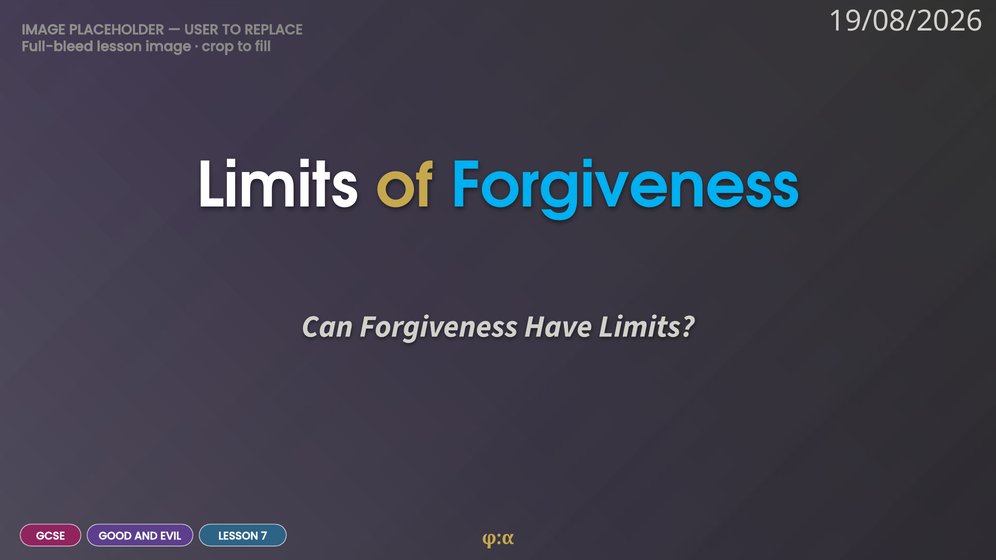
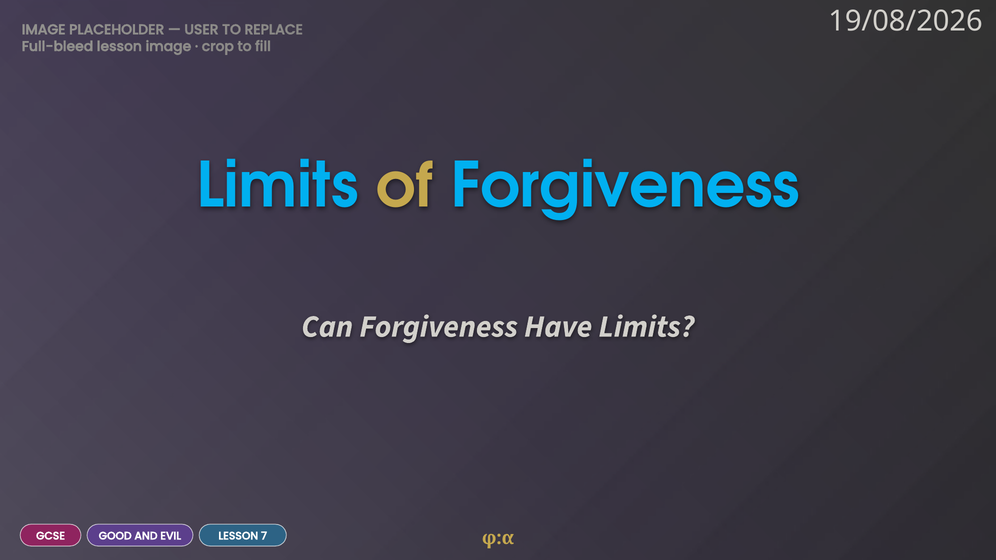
Limits at (278, 186) colour: white -> light blue
